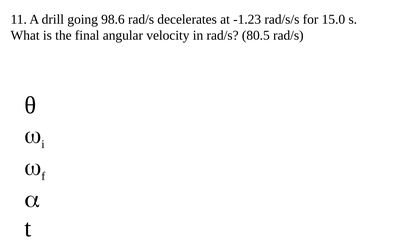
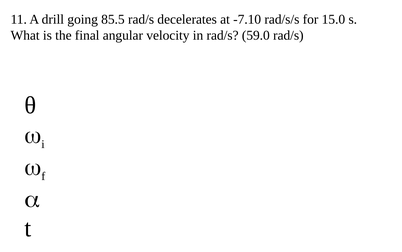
98.6: 98.6 -> 85.5
-1.23: -1.23 -> -7.10
80.5: 80.5 -> 59.0
